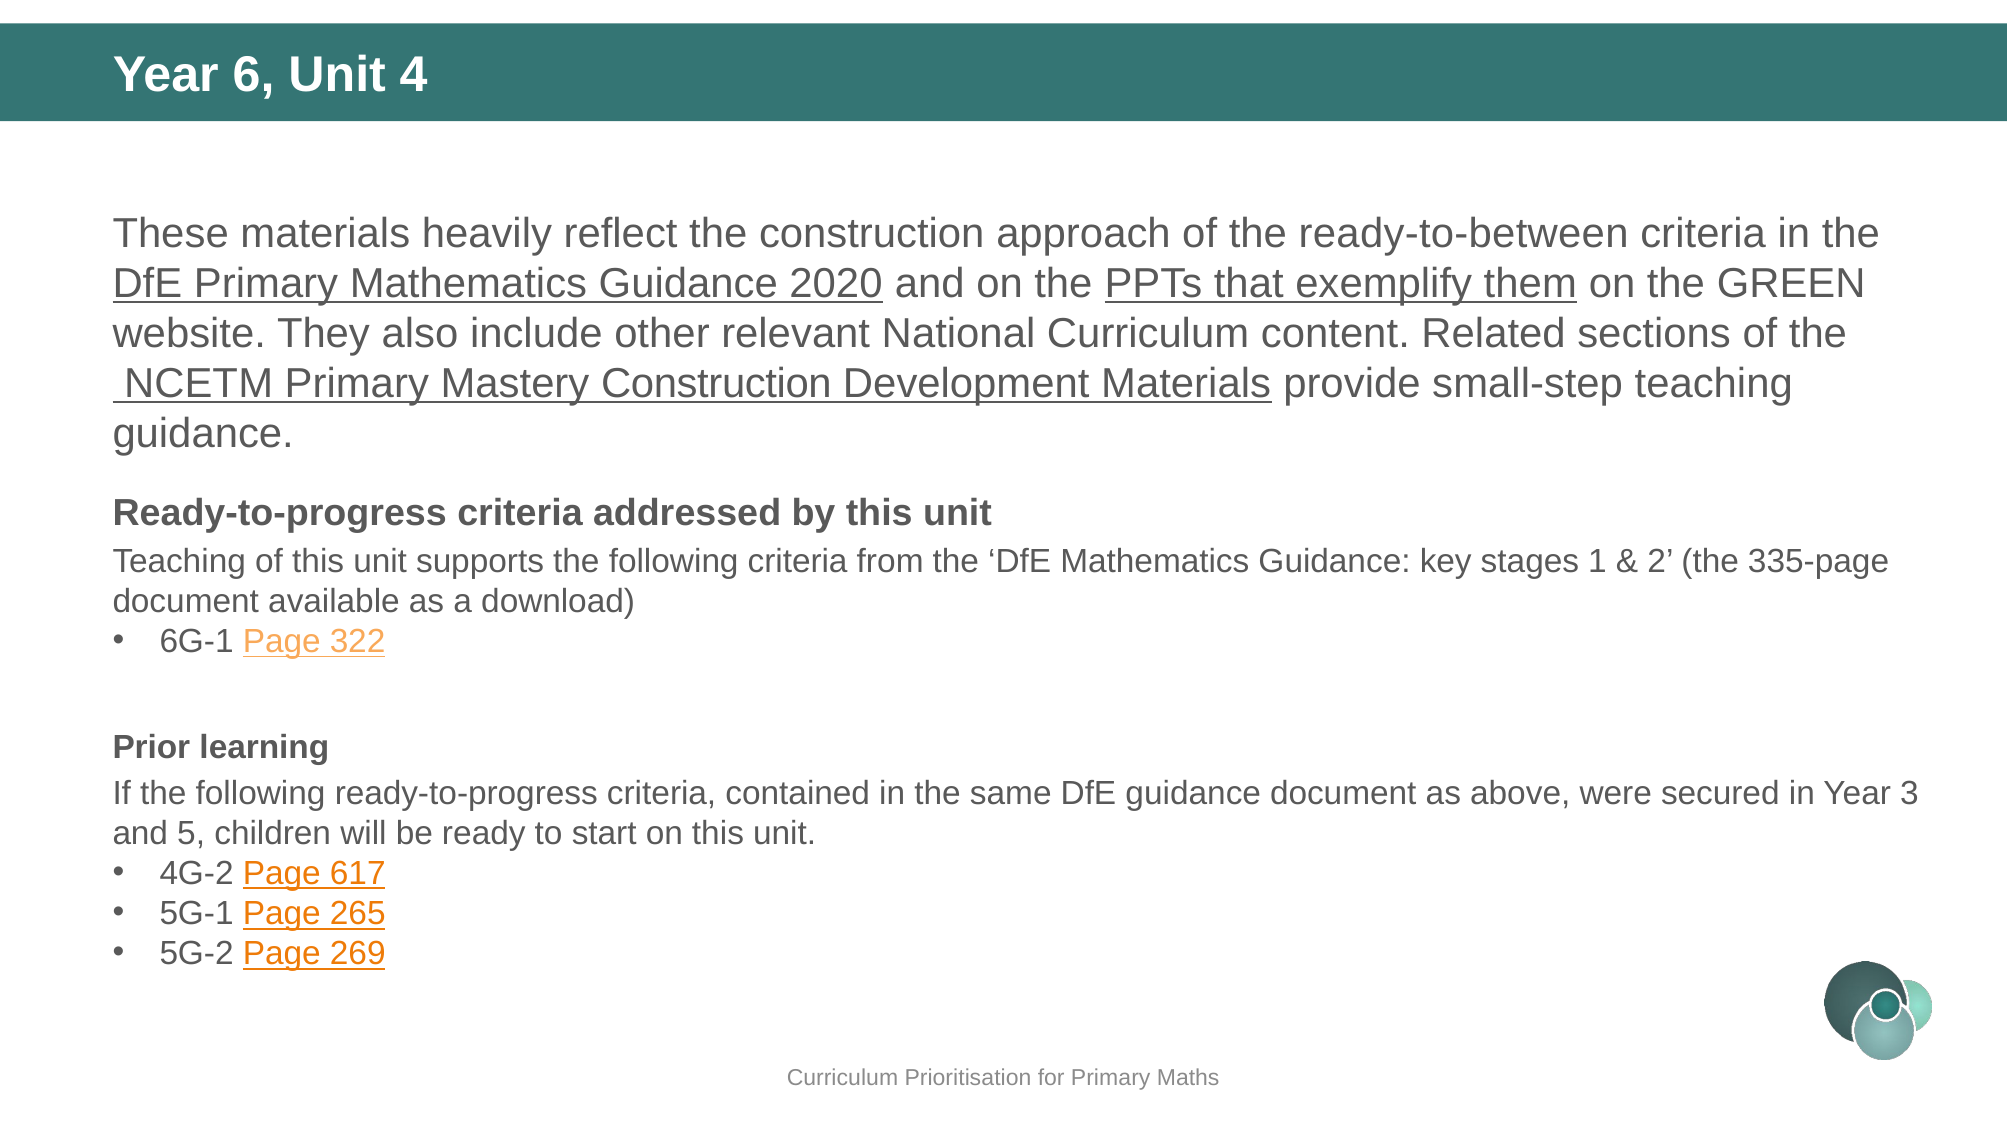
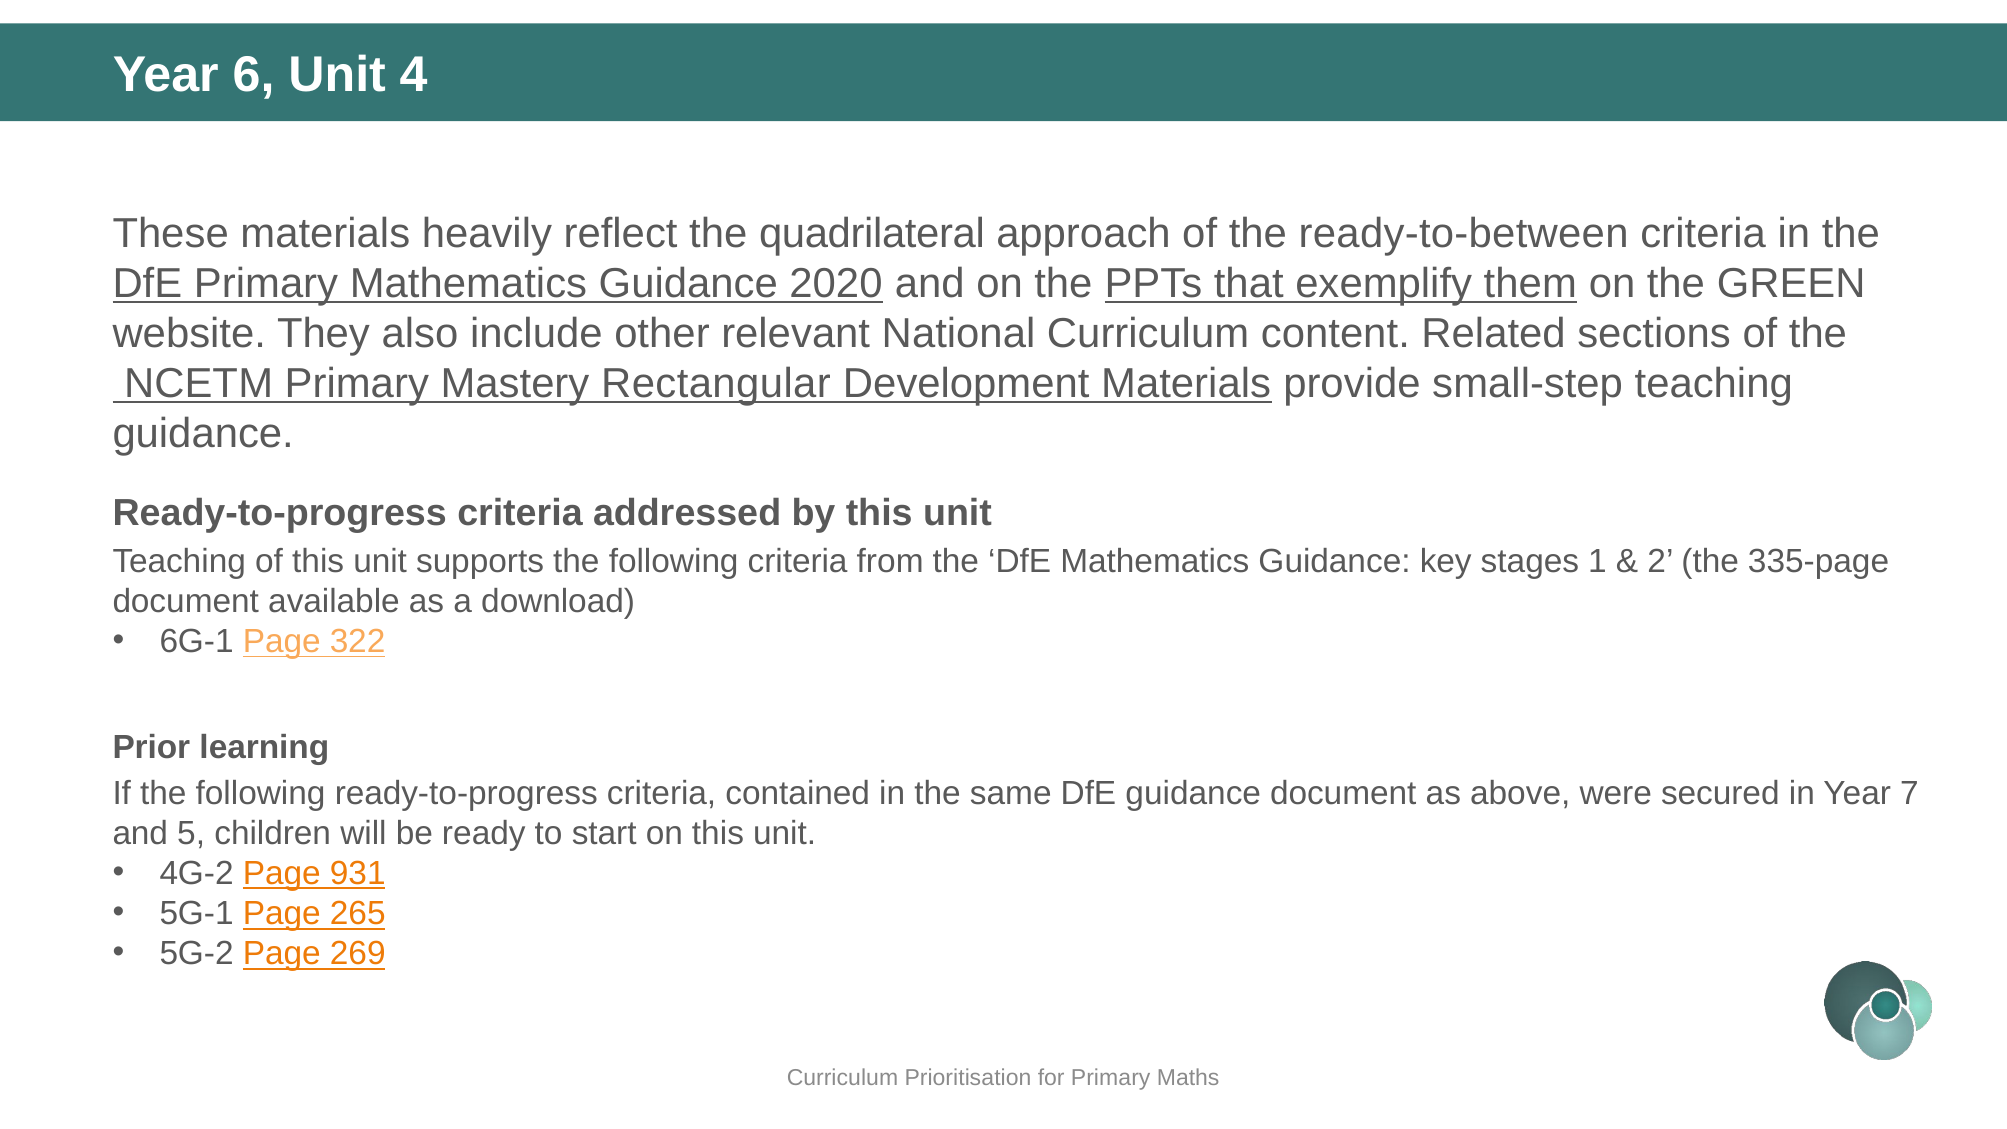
the construction: construction -> quadrilateral
Mastery Construction: Construction -> Rectangular
3: 3 -> 7
617: 617 -> 931
